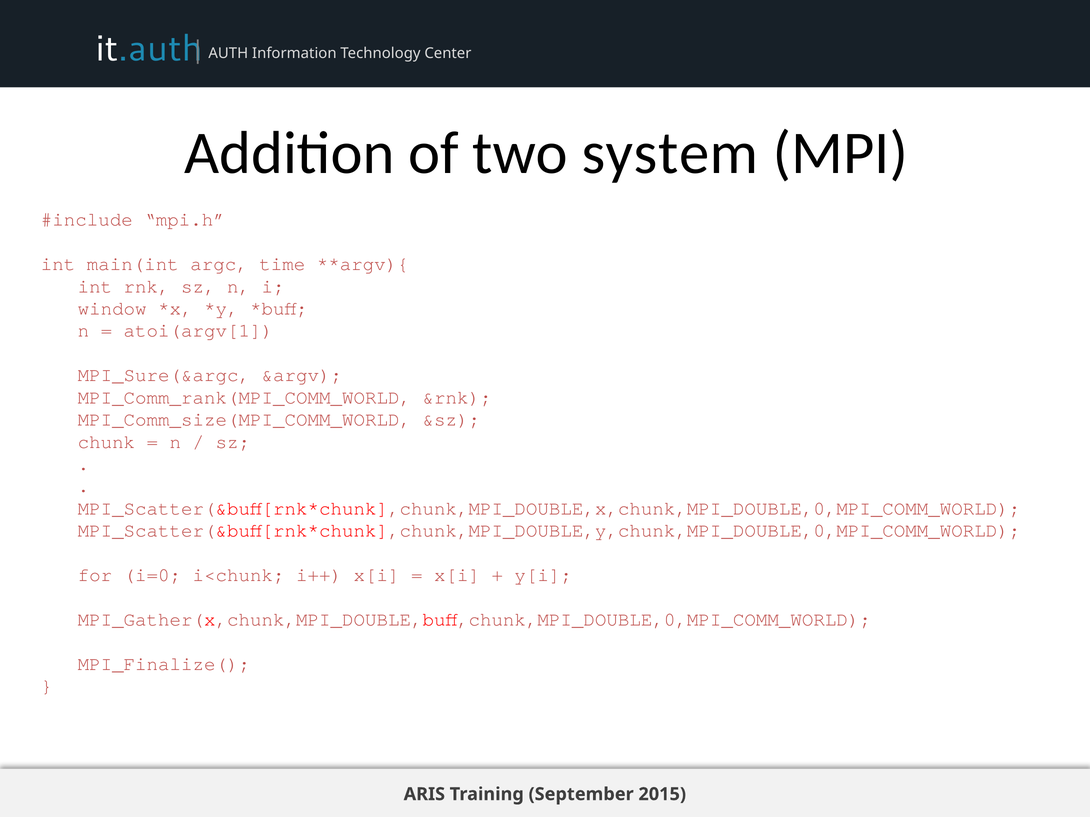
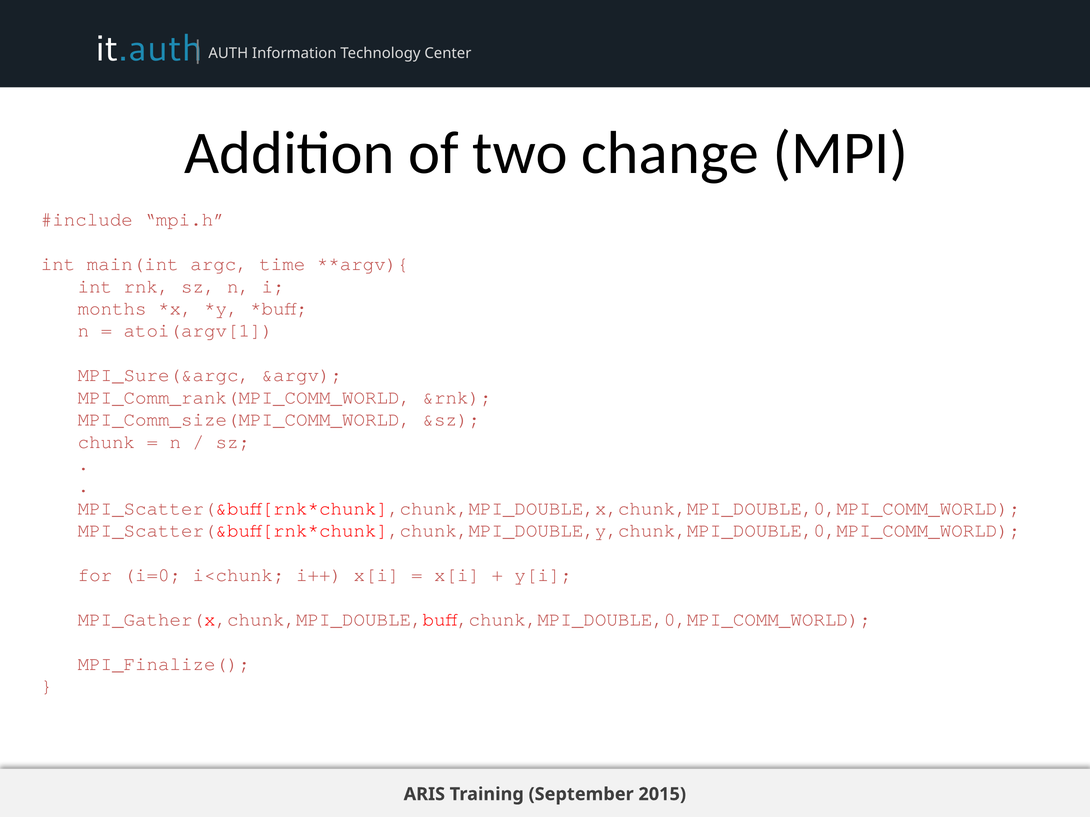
system: system -> change
window: window -> months
